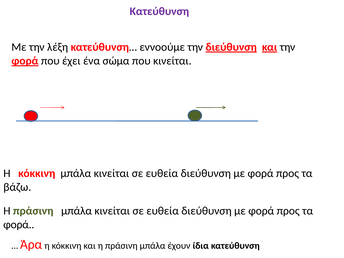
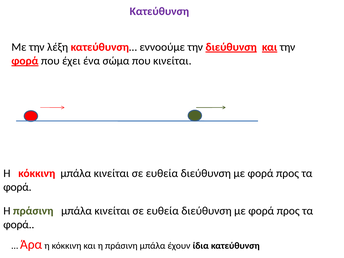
βάζω at (17, 187): βάζω -> φορά
